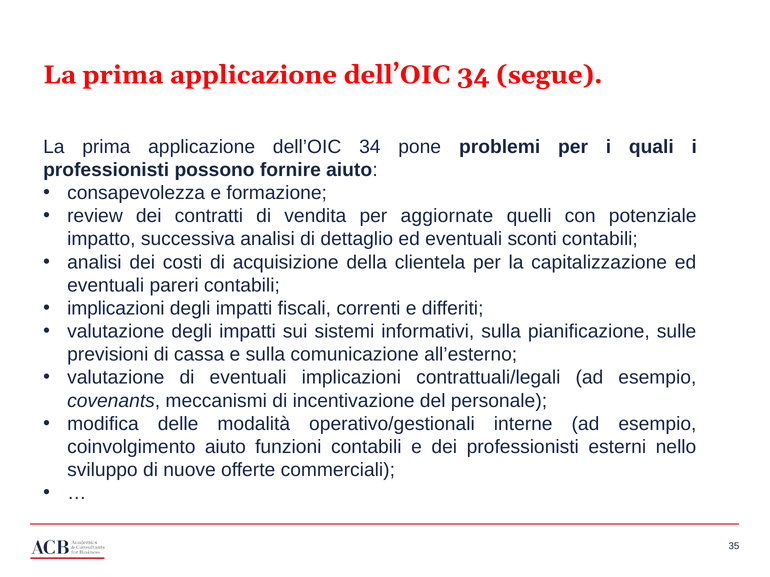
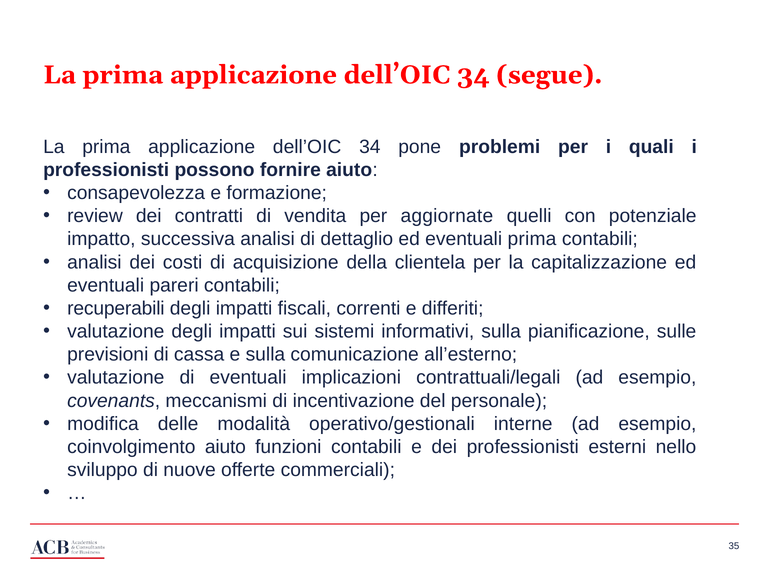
eventuali sconti: sconti -> prima
implicazioni at (116, 309): implicazioni -> recuperabili
